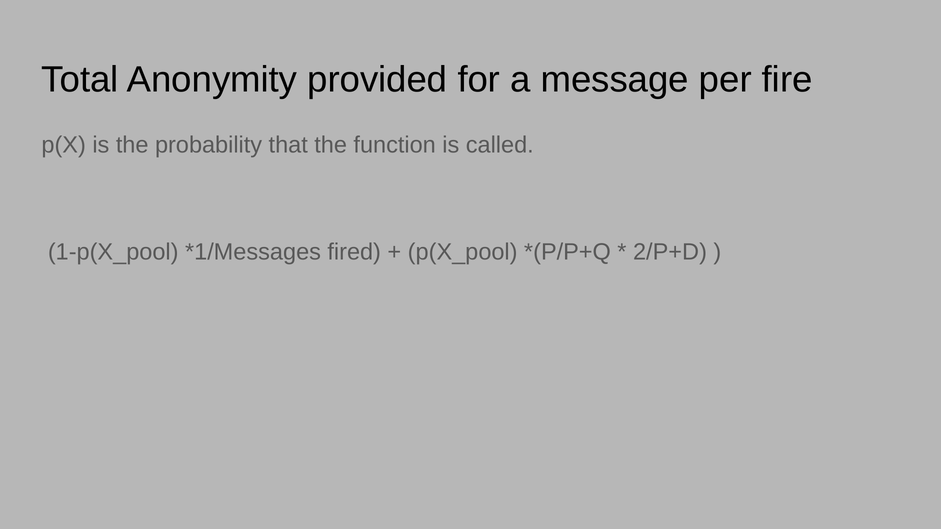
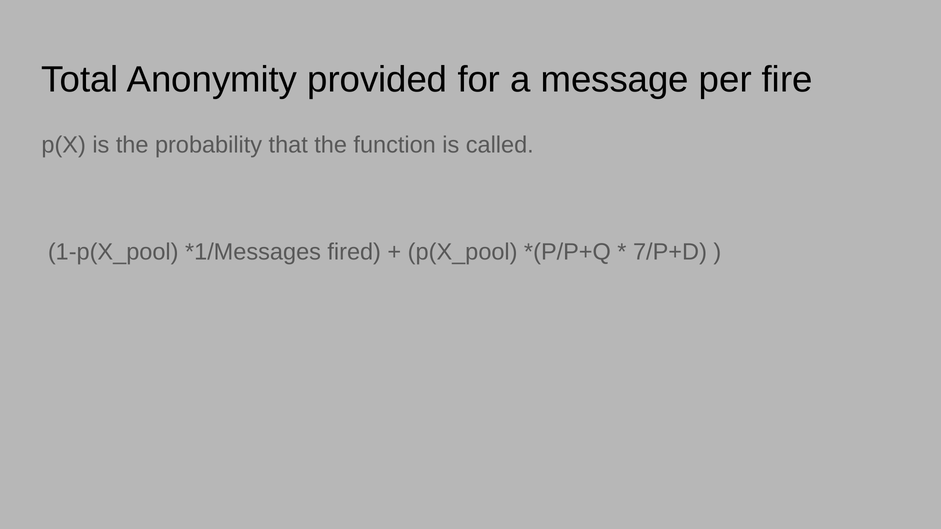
2/P+D: 2/P+D -> 7/P+D
